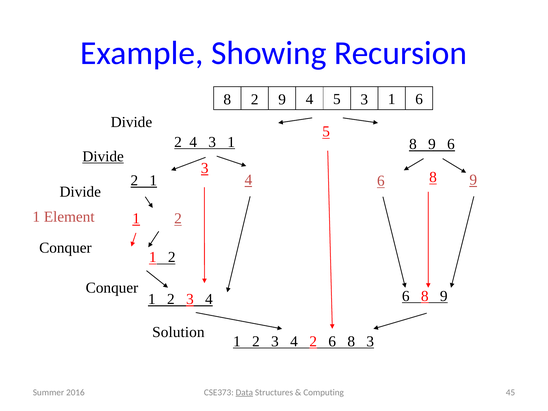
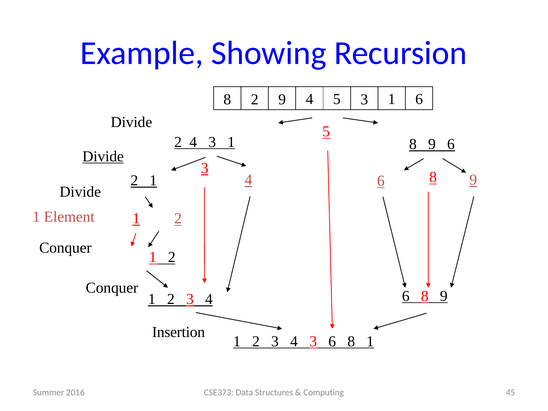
Solution: Solution -> Insertion
3 4 2: 2 -> 3
6 8 3: 3 -> 1
Data underline: present -> none
